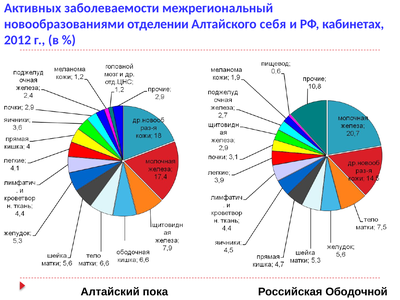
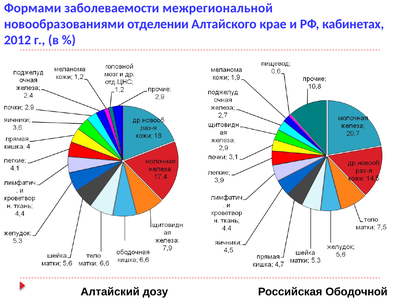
Активных: Активных -> Формами
межрегиональный: межрегиональный -> межрегиональной
себя: себя -> крае
пока: пока -> дозу
